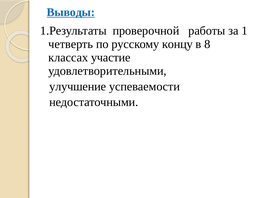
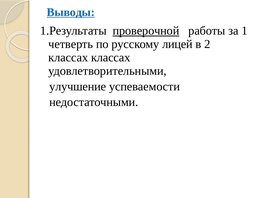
проверочной underline: none -> present
концу: концу -> лицей
8: 8 -> 2
классах участие: участие -> классах
